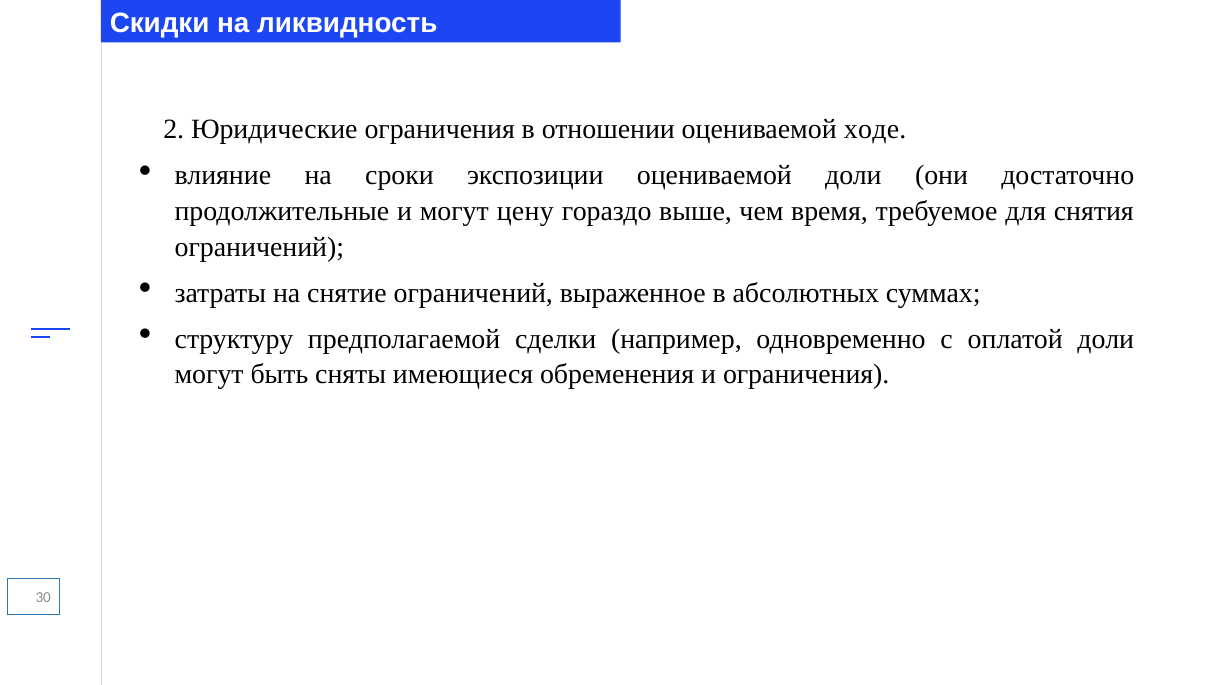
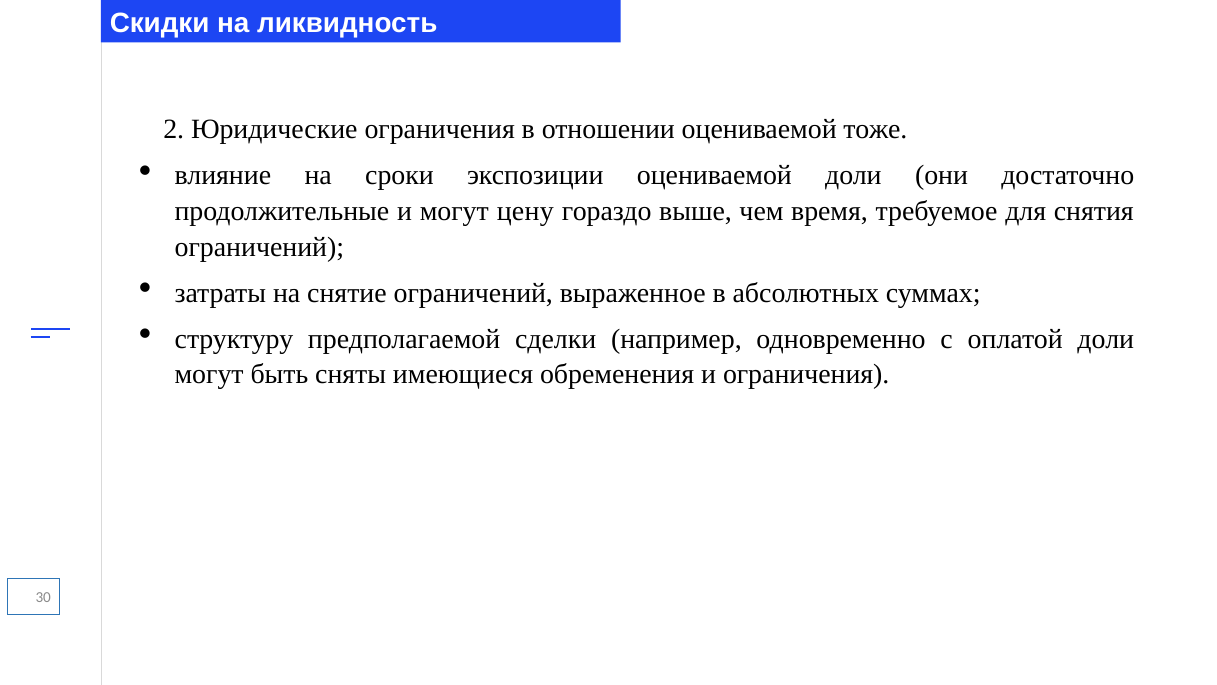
ходе: ходе -> тоже
